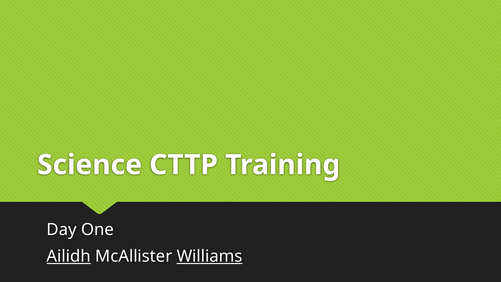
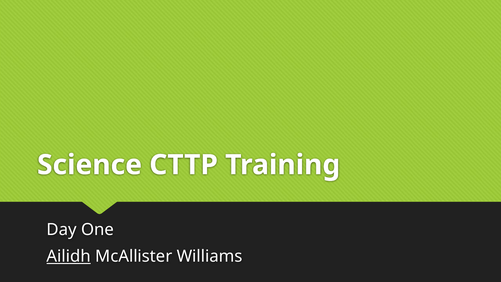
Williams underline: present -> none
